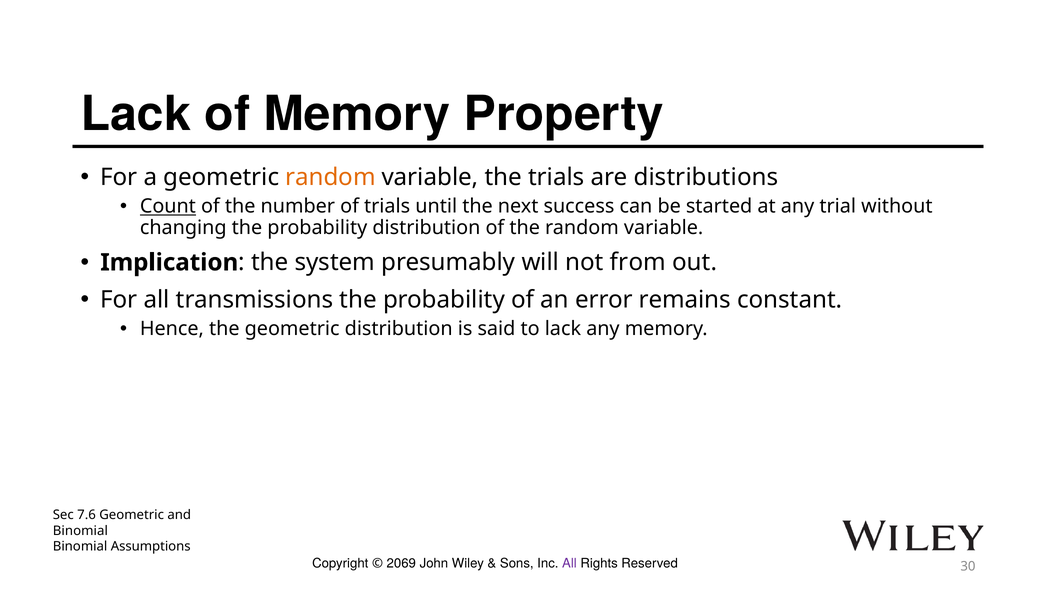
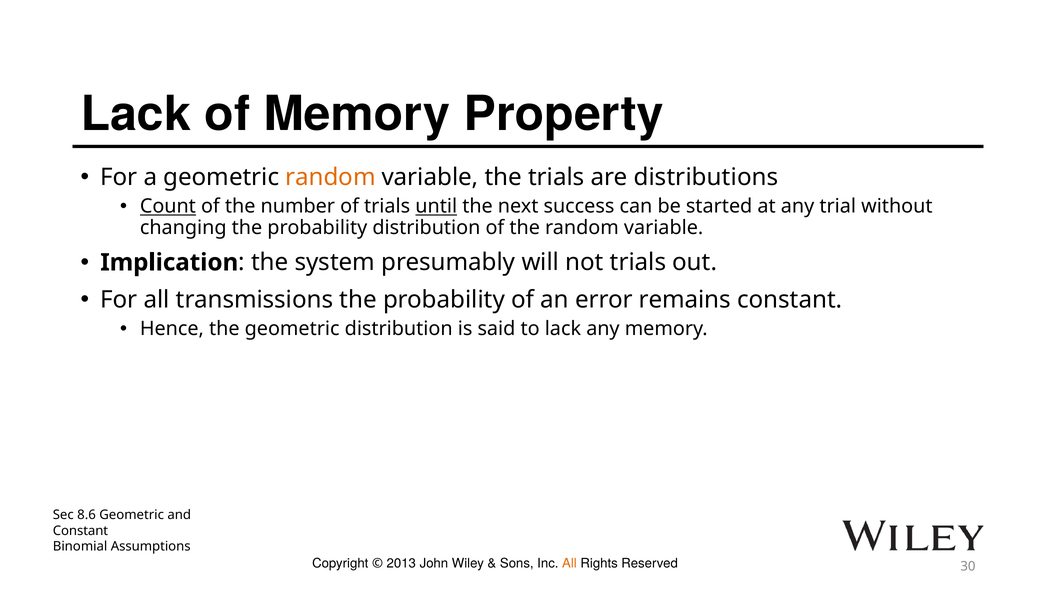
until underline: none -> present
not from: from -> trials
7.6: 7.6 -> 8.6
Binomial at (80, 531): Binomial -> Constant
2069: 2069 -> 2013
All at (569, 563) colour: purple -> orange
